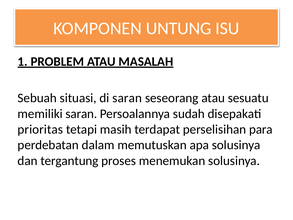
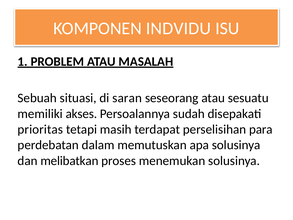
UNTUNG: UNTUNG -> INDVIDU
memiliki saran: saran -> akses
tergantung: tergantung -> melibatkan
